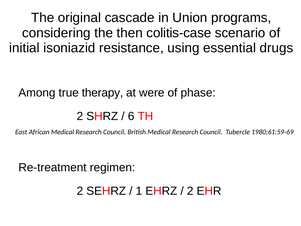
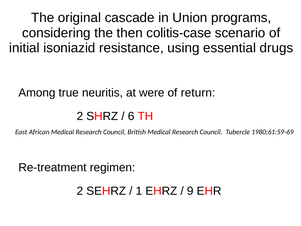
therapy: therapy -> neuritis
phase: phase -> return
2 at (190, 191): 2 -> 9
